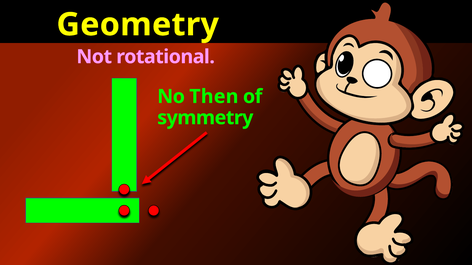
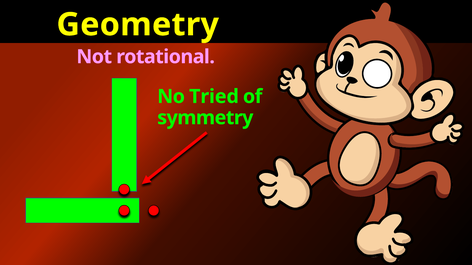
Then: Then -> Tried
